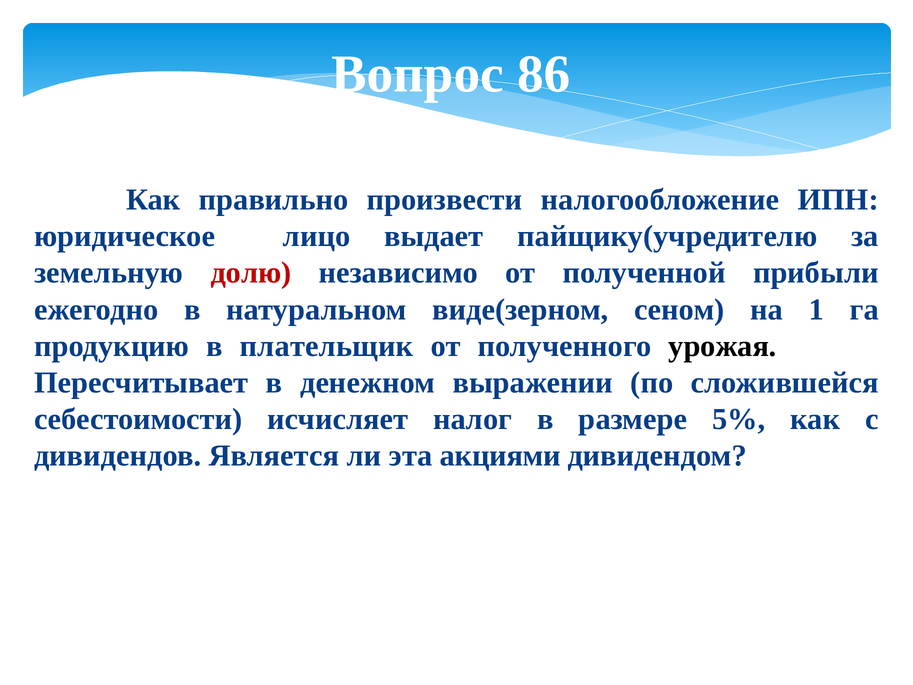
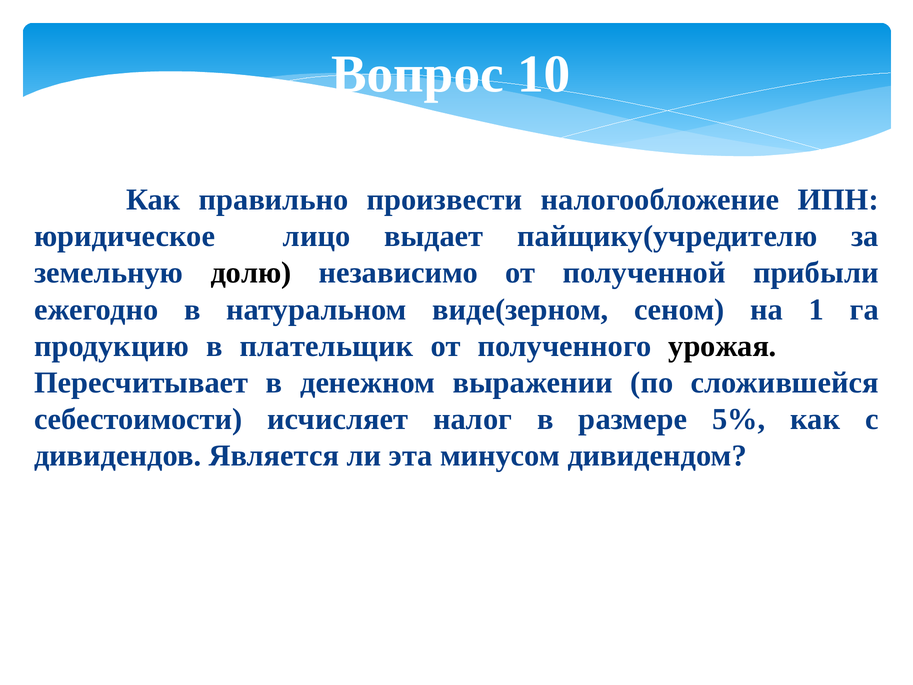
86: 86 -> 10
долю colour: red -> black
акциями: акциями -> минусом
